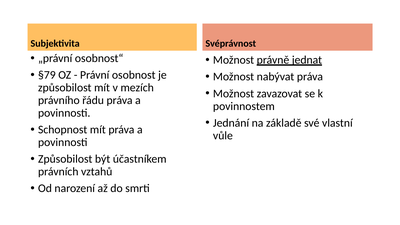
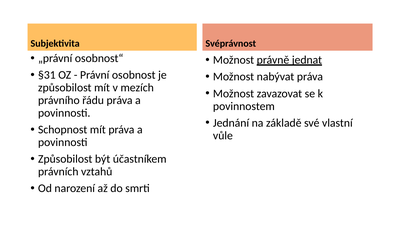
§79: §79 -> §31
